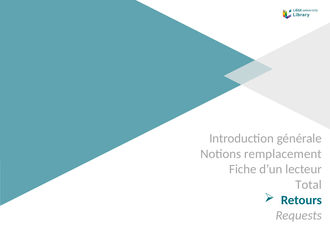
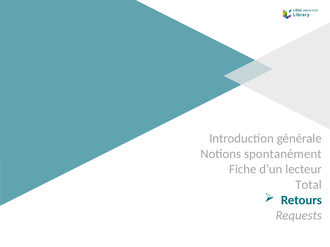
remplacement: remplacement -> spontanément
